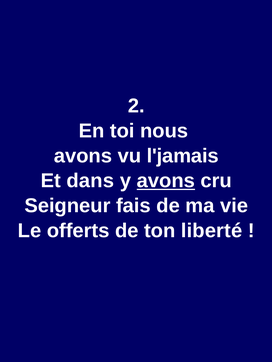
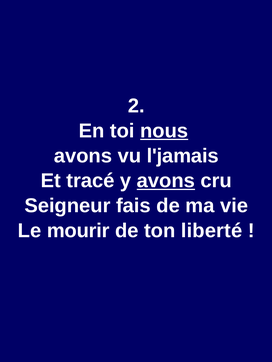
nous underline: none -> present
dans: dans -> tracé
offerts: offerts -> mourir
